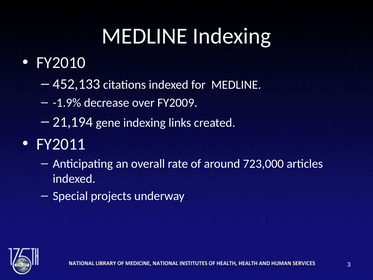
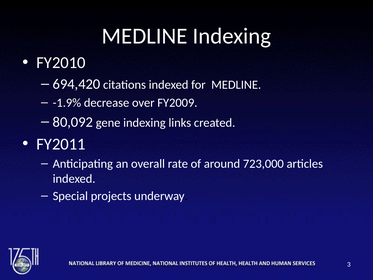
452,133: 452,133 -> 694,420
21,194: 21,194 -> 80,092
